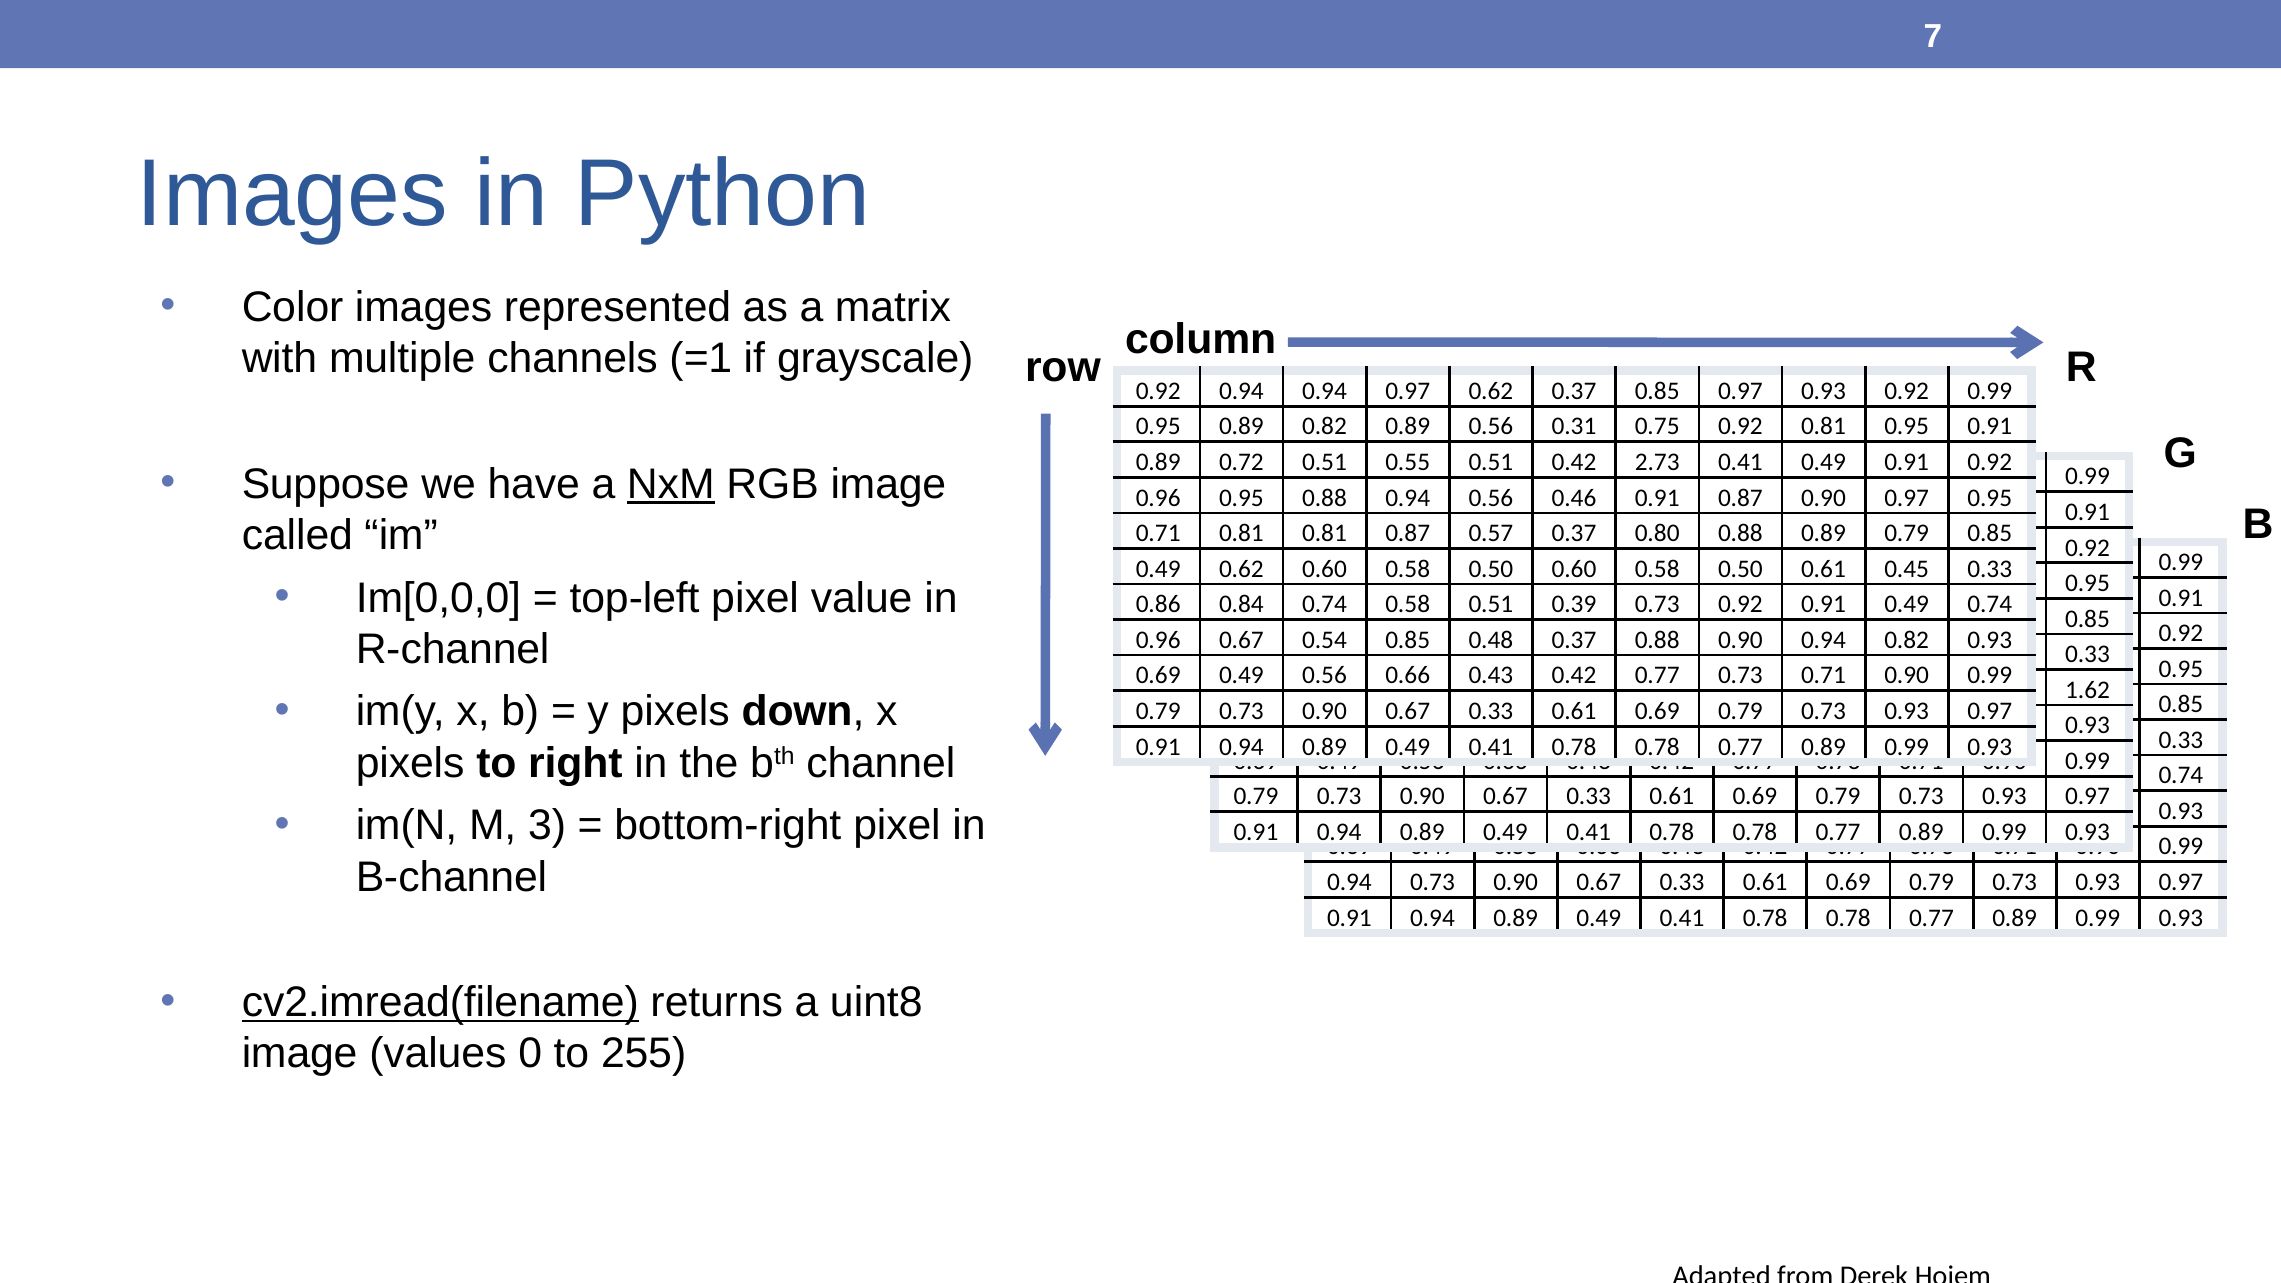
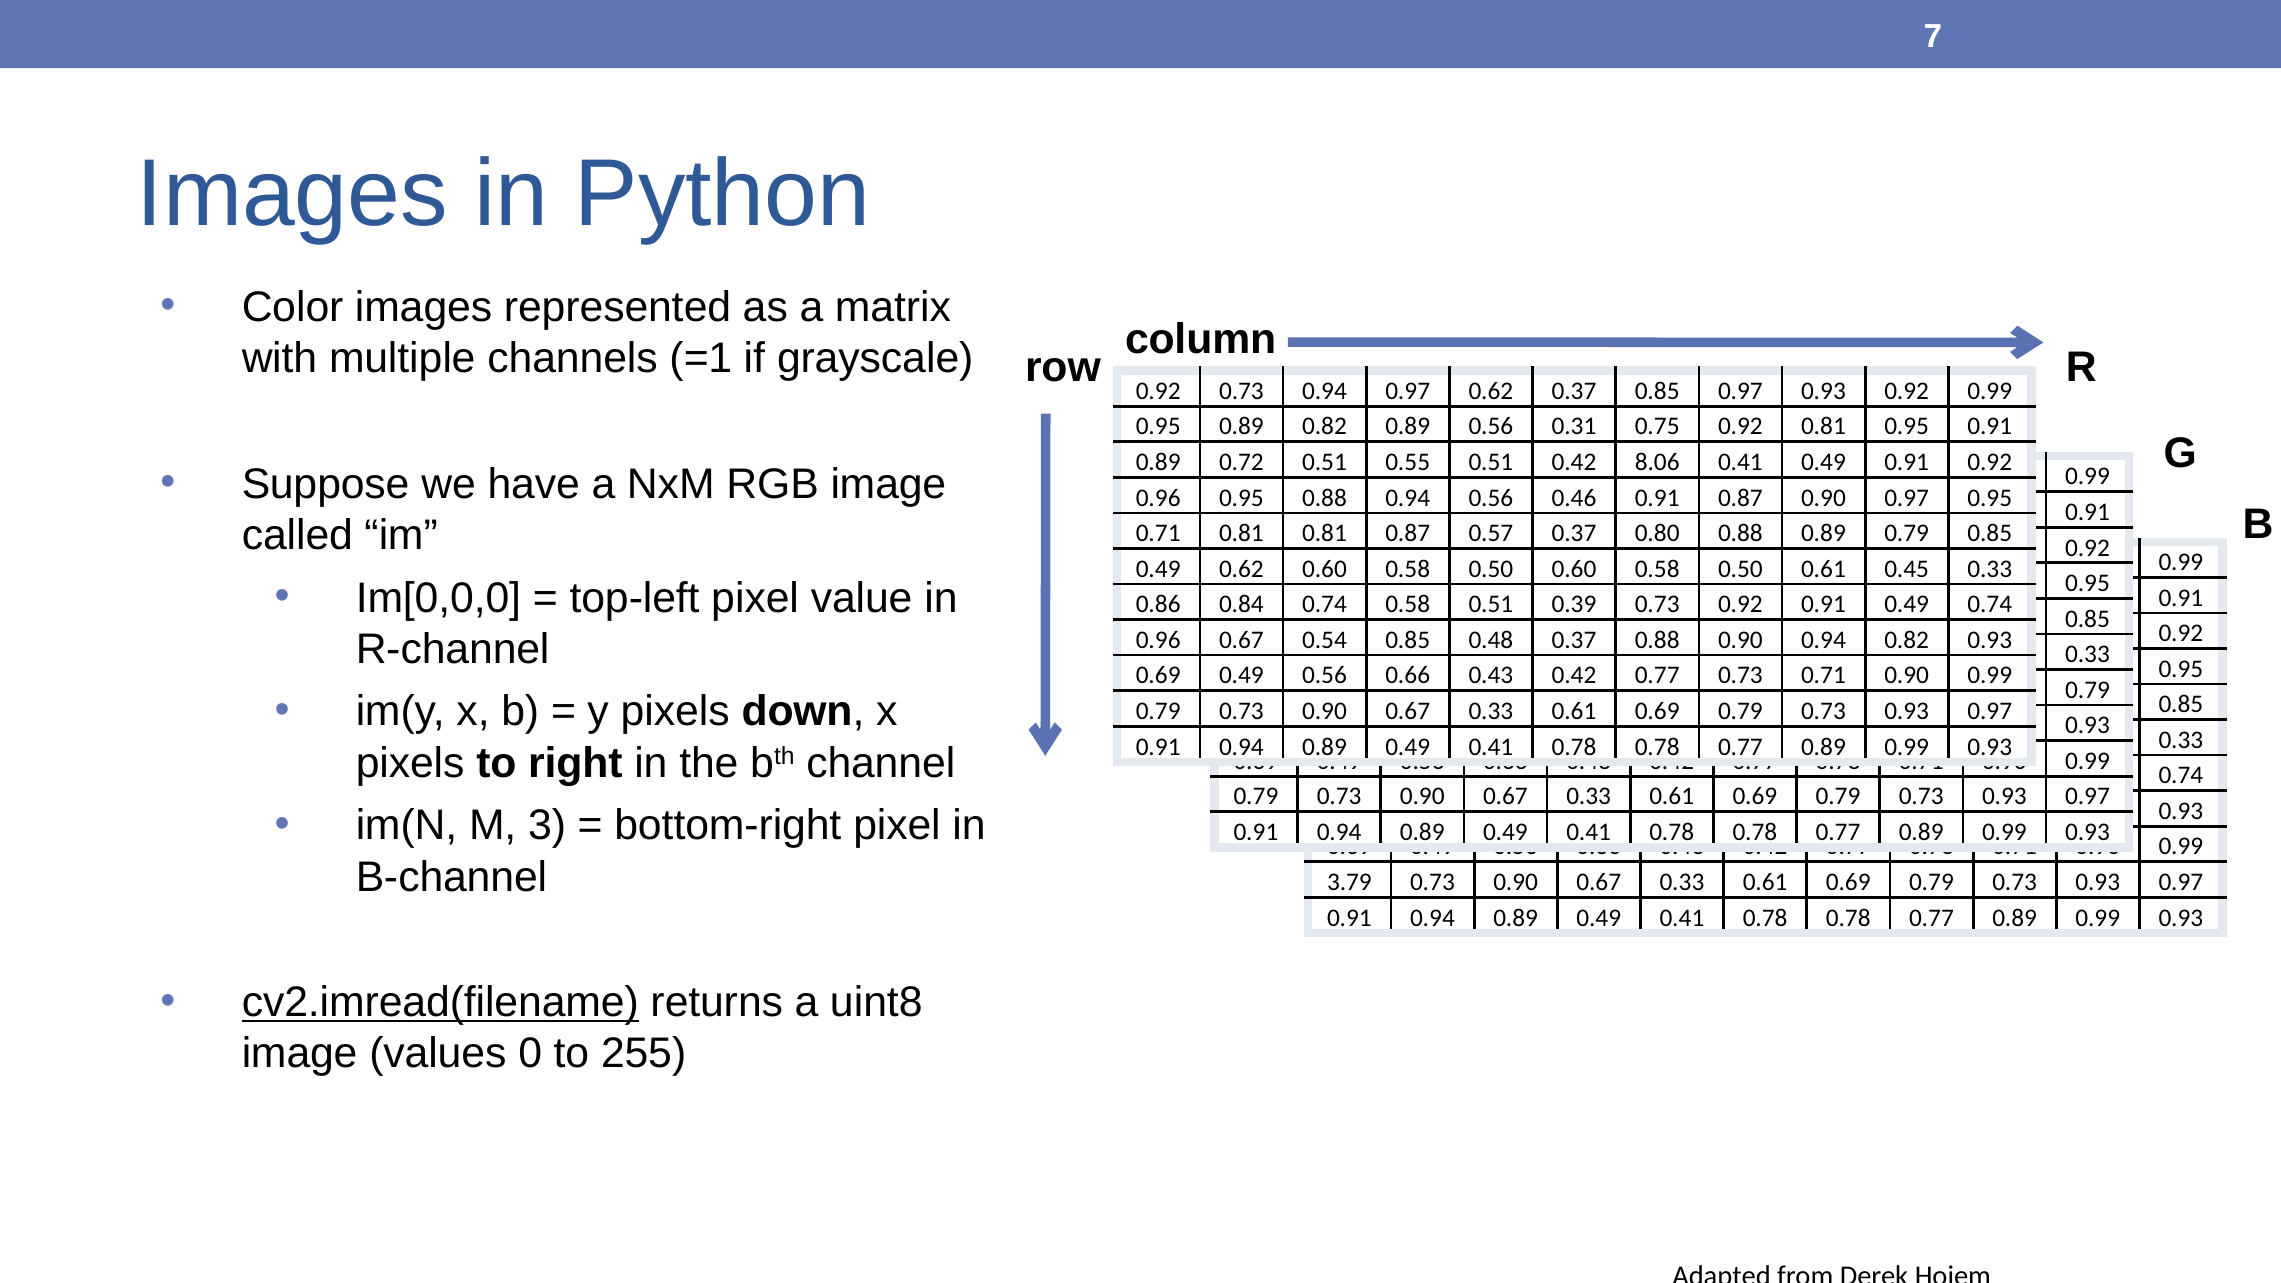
0.92 0.94: 0.94 -> 0.73
2.73: 2.73 -> 8.06
NxM underline: present -> none
1.62 at (2088, 690): 1.62 -> 0.79
0.94 at (1349, 882): 0.94 -> 3.79
